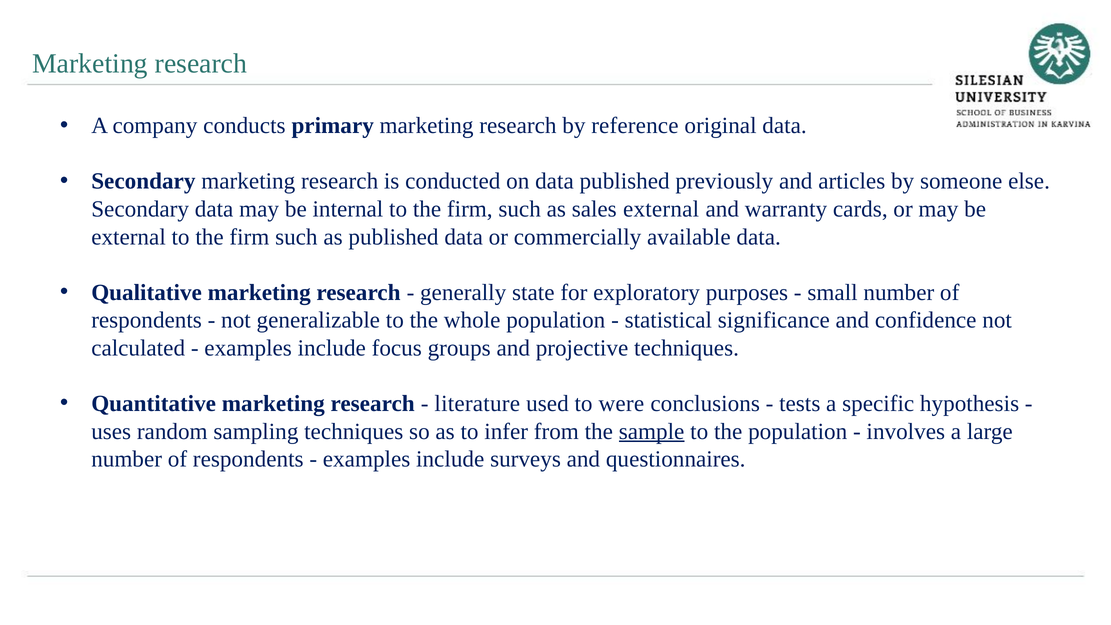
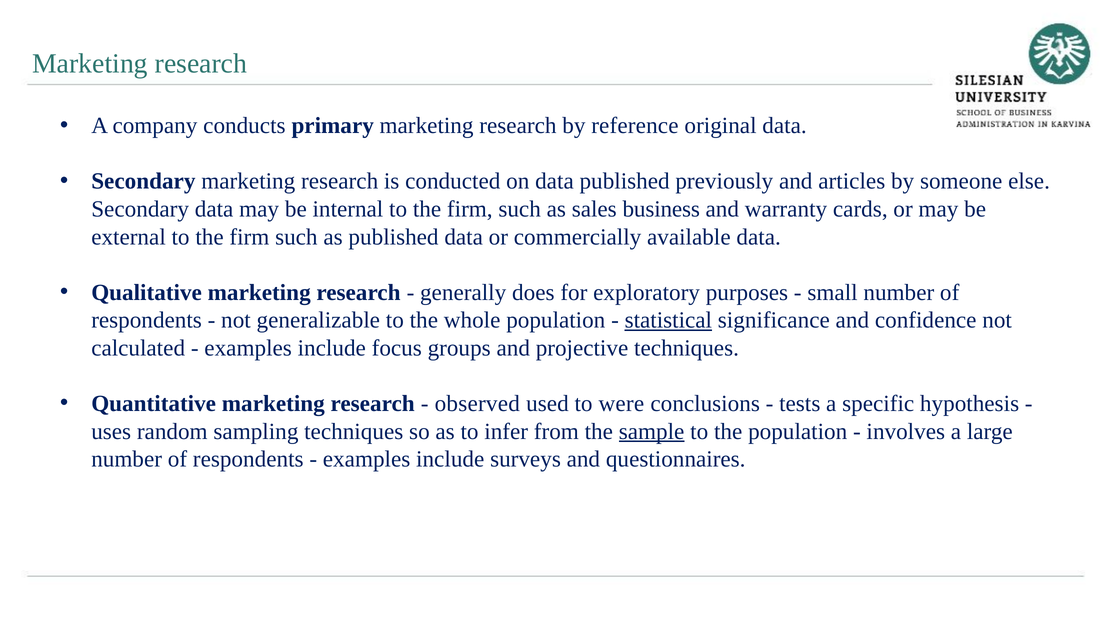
sales external: external -> business
state: state -> does
statistical underline: none -> present
literature: literature -> observed
